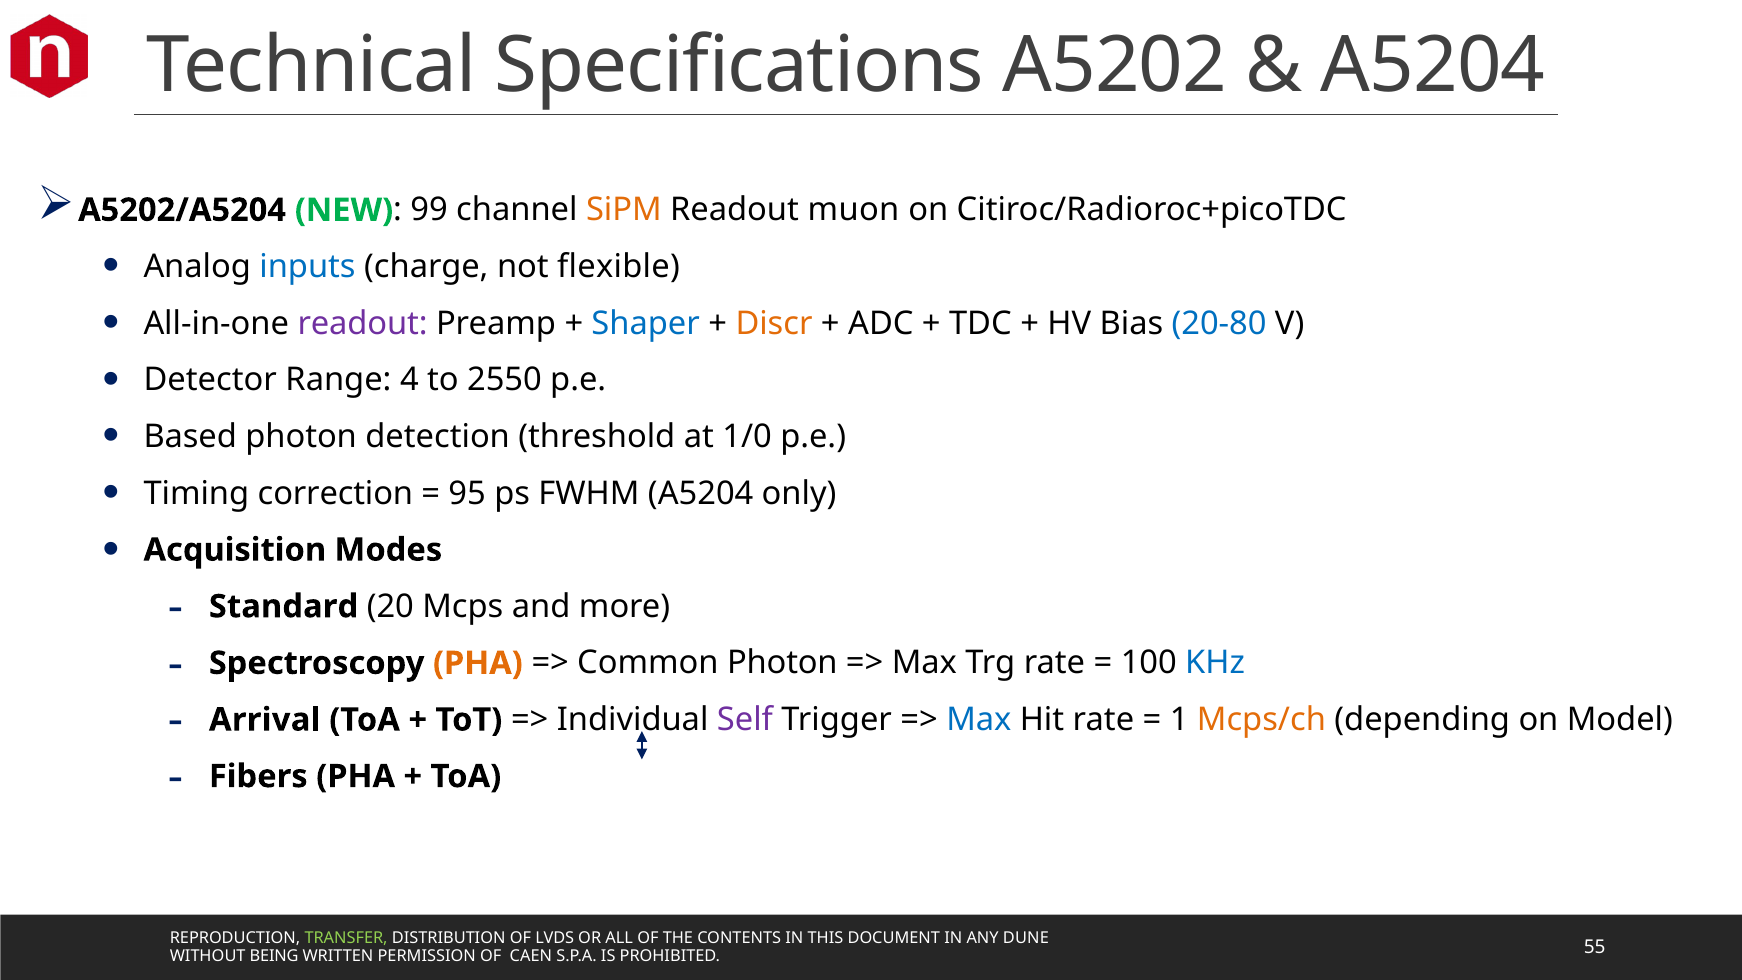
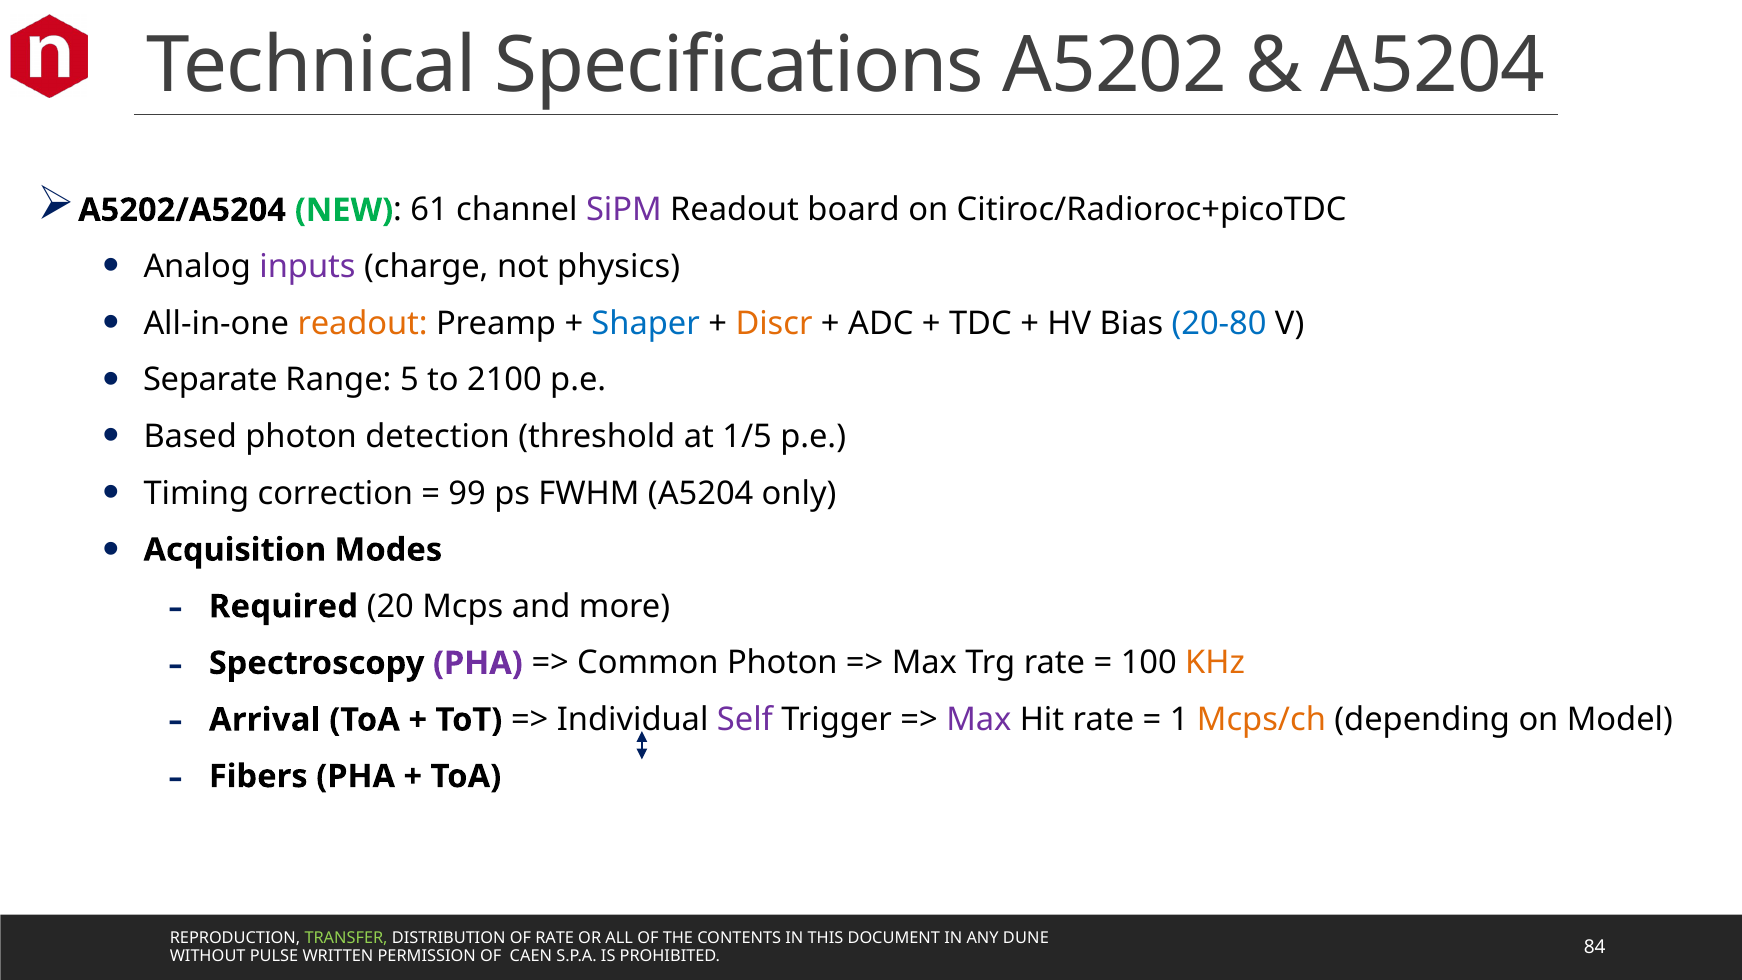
99: 99 -> 61
SiPM colour: orange -> purple
muon: muon -> board
inputs colour: blue -> purple
flexible: flexible -> physics
readout at (363, 323) colour: purple -> orange
Detector: Detector -> Separate
4: 4 -> 5
2550: 2550 -> 2100
1/0: 1/0 -> 1/5
95: 95 -> 99
Standard: Standard -> Required
PHA at (478, 663) colour: orange -> purple
KHz colour: blue -> orange
Max at (979, 720) colour: blue -> purple
OF LVDS: LVDS -> RATE
BEING: BEING -> PULSE
55: 55 -> 84
